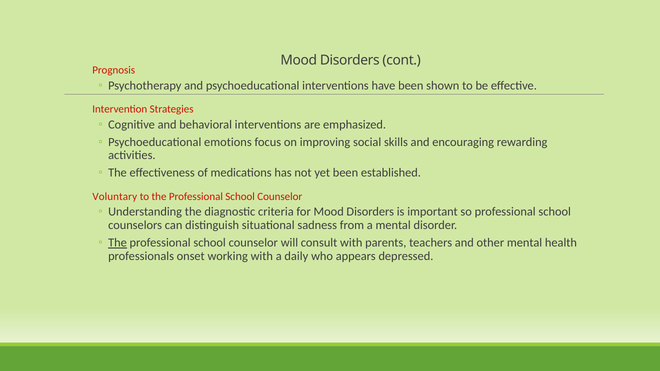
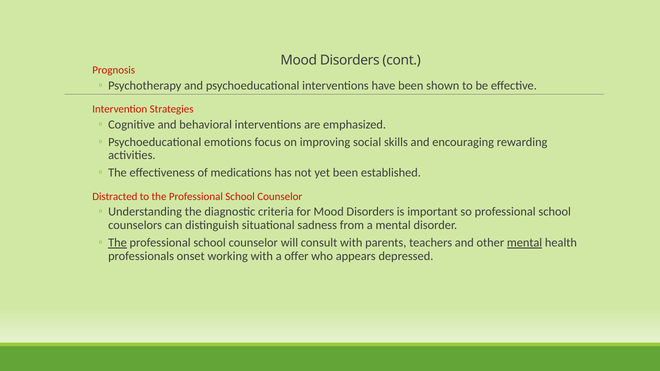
Voluntary: Voluntary -> Distracted
mental at (525, 243) underline: none -> present
daily: daily -> offer
